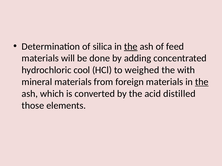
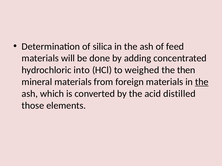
the at (131, 47) underline: present -> none
cool: cool -> into
with: with -> then
